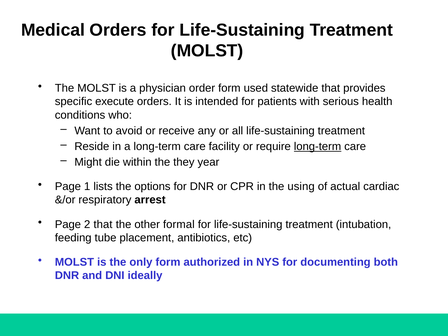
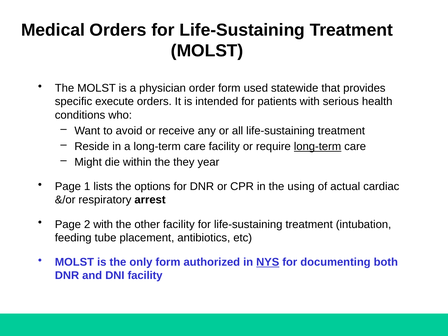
2 that: that -> with
other formal: formal -> facility
NYS underline: none -> present
DNI ideally: ideally -> facility
